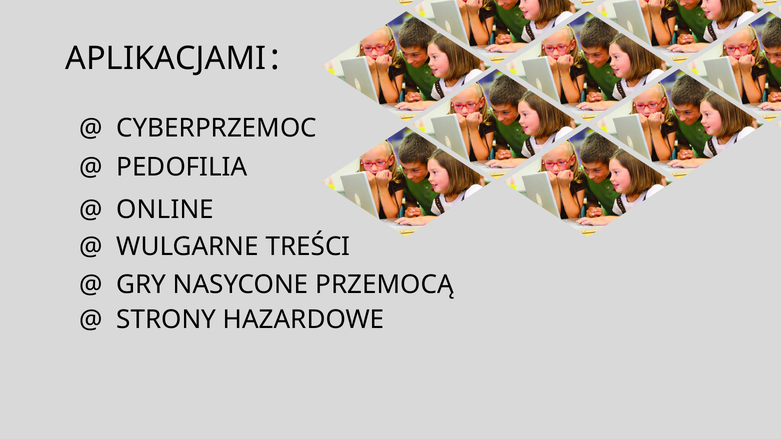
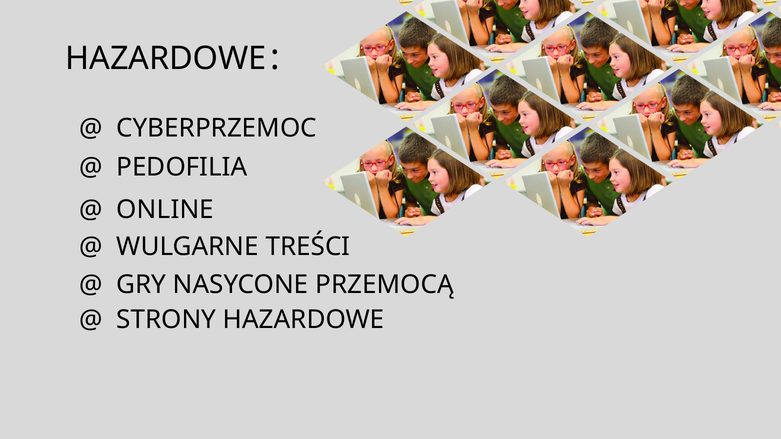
APLIKACJAMI at (166, 59): APLIKACJAMI -> HAZARDOWE
